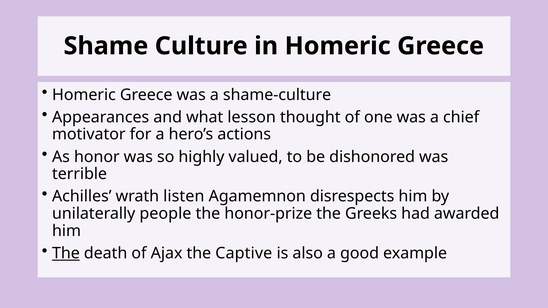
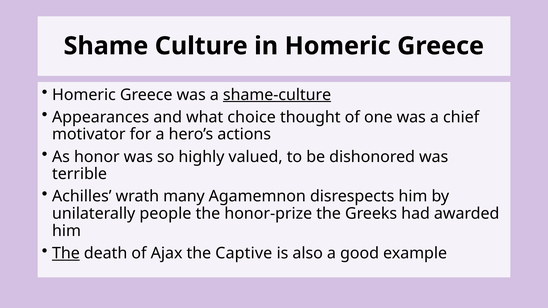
shame-culture underline: none -> present
lesson: lesson -> choice
listen: listen -> many
